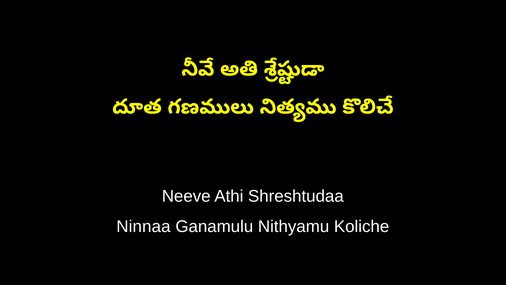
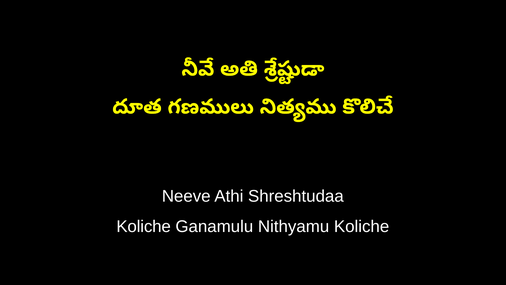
Ninnaa at (143, 226): Ninnaa -> Koliche
